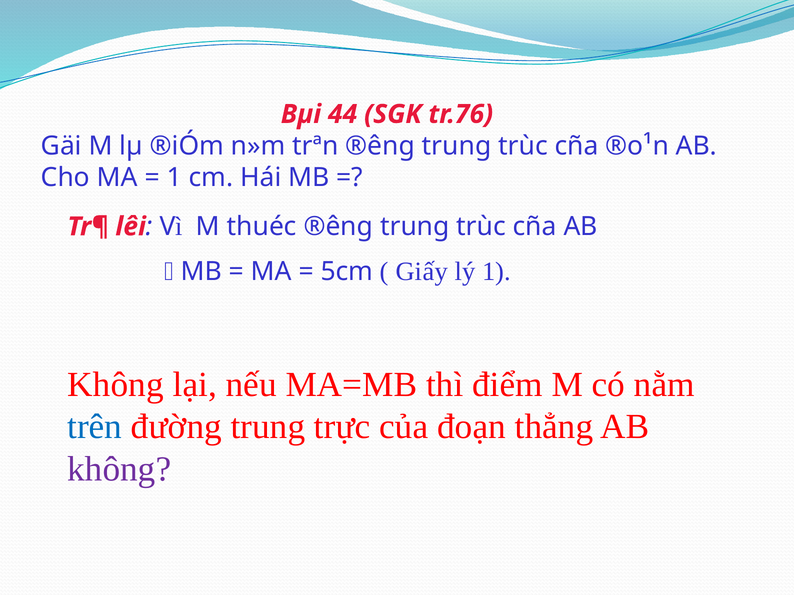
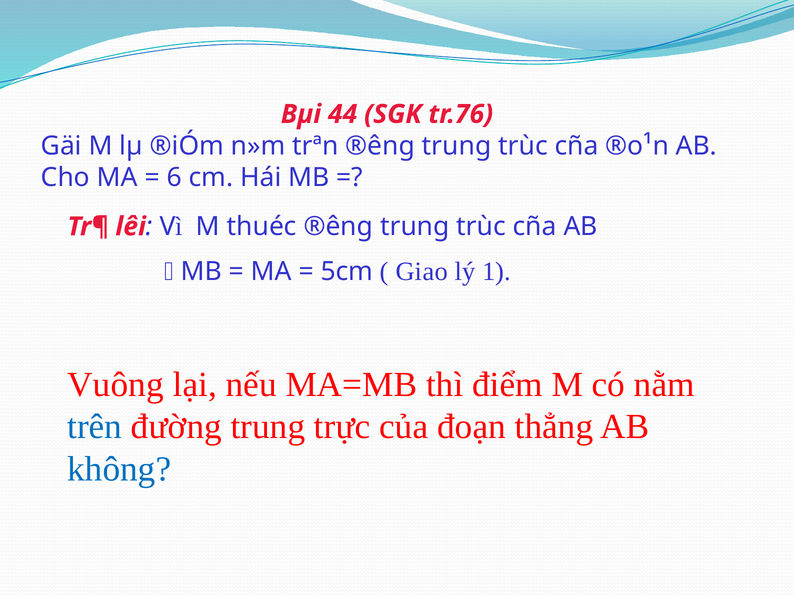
1 at (174, 178): 1 -> 6
Giấy: Giấy -> Giao
Không at (116, 385): Không -> Vuông
không at (119, 470) colour: purple -> blue
